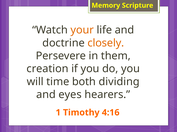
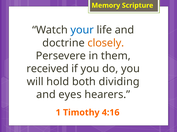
your colour: orange -> blue
creation: creation -> received
time: time -> hold
